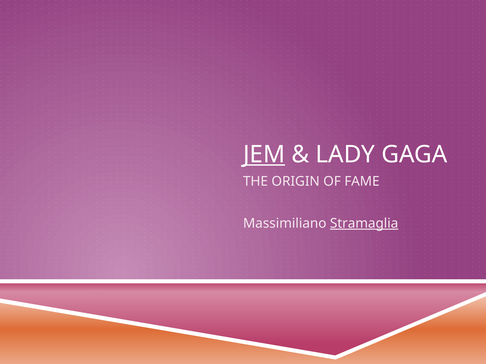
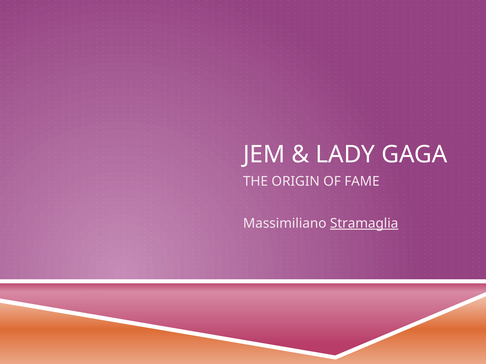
JEM underline: present -> none
